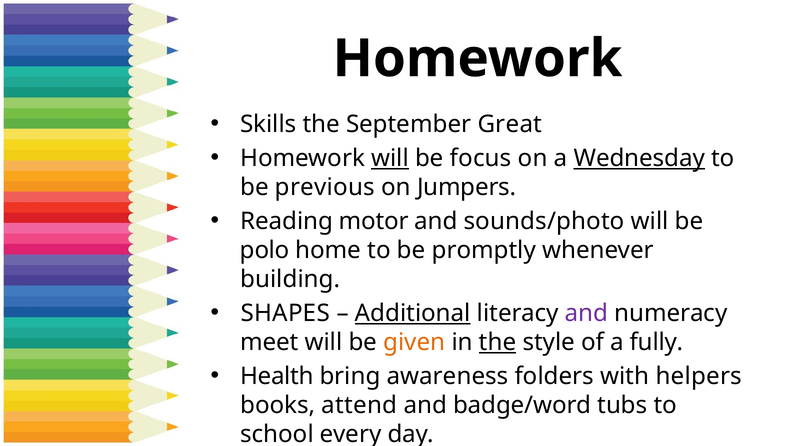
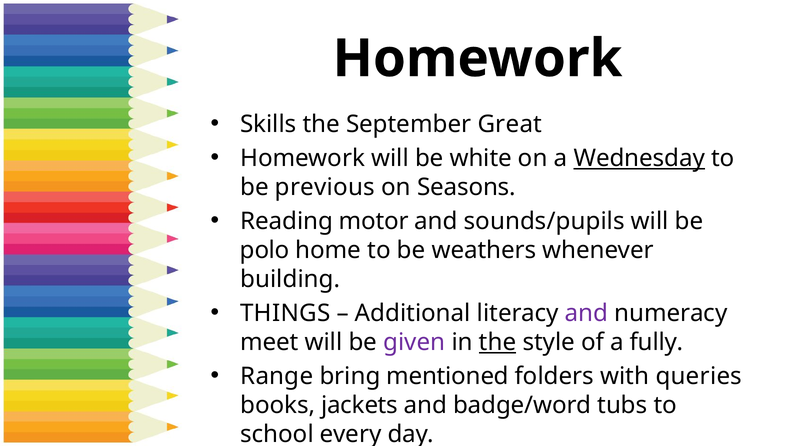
will at (390, 158) underline: present -> none
focus: focus -> white
Jumpers: Jumpers -> Seasons
sounds/photo: sounds/photo -> sounds/pupils
promptly: promptly -> weathers
SHAPES: SHAPES -> THINGS
Additional underline: present -> none
given colour: orange -> purple
Health: Health -> Range
awareness: awareness -> mentioned
helpers: helpers -> queries
attend: attend -> jackets
